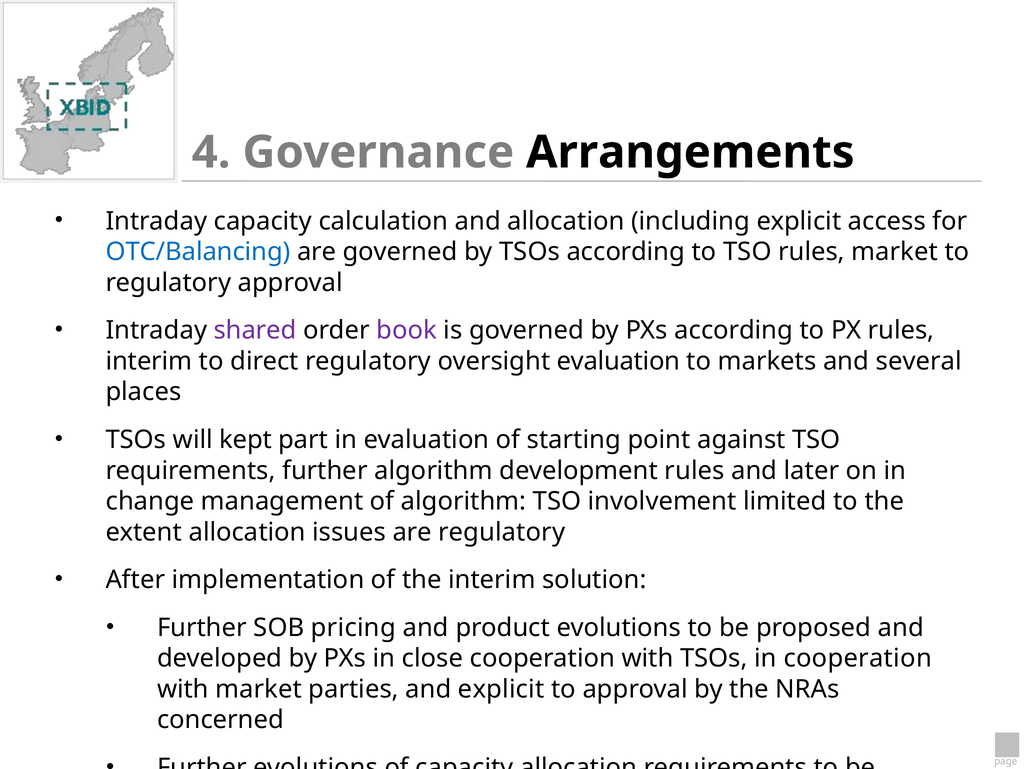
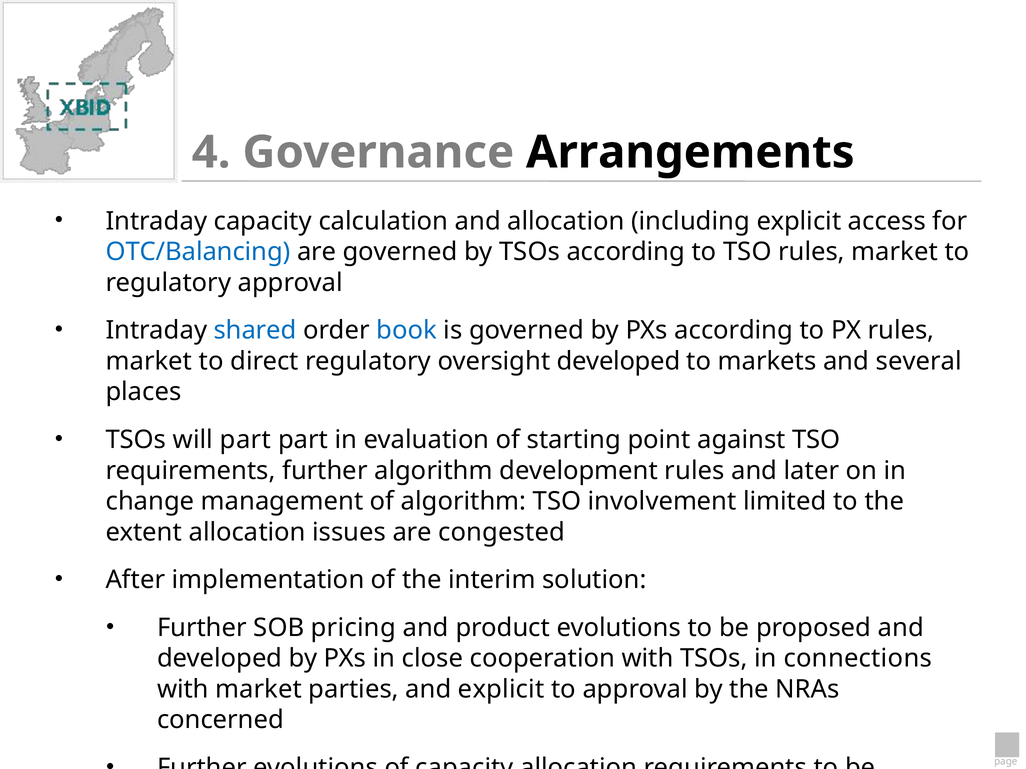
shared colour: purple -> blue
book colour: purple -> blue
interim at (149, 361): interim -> market
oversight evaluation: evaluation -> developed
will kept: kept -> part
are regulatory: regulatory -> congested
in cooperation: cooperation -> connections
